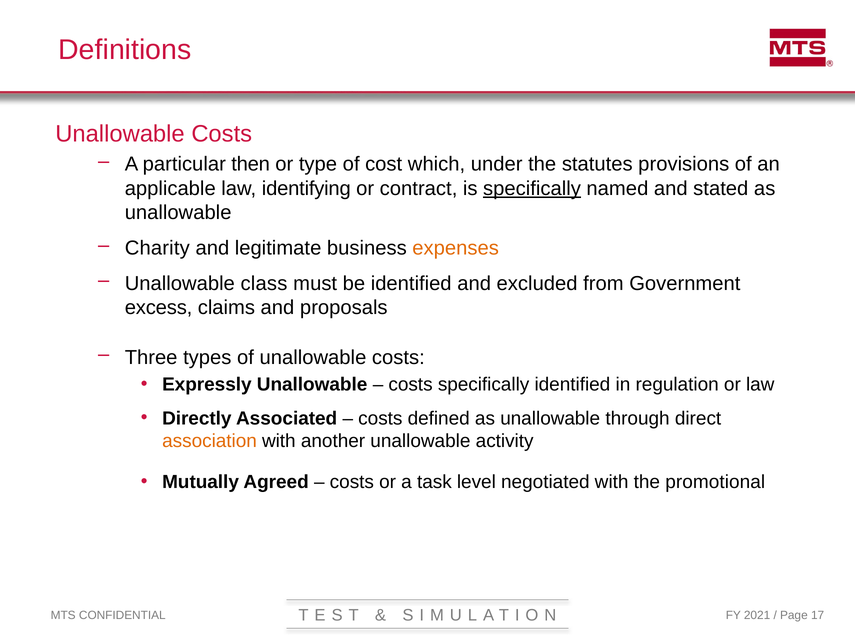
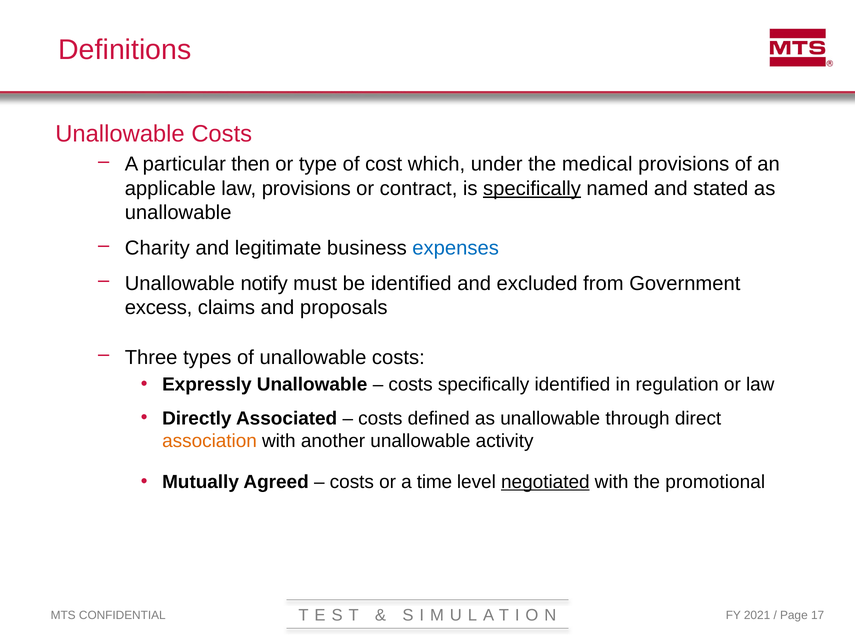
statutes: statutes -> medical
law identifying: identifying -> provisions
expenses colour: orange -> blue
class: class -> notify
task: task -> time
negotiated underline: none -> present
